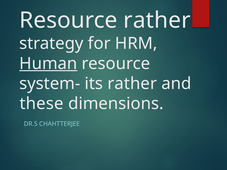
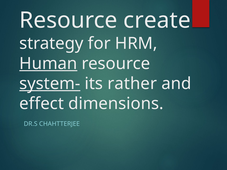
Resource rather: rather -> create
system- underline: none -> present
these: these -> effect
